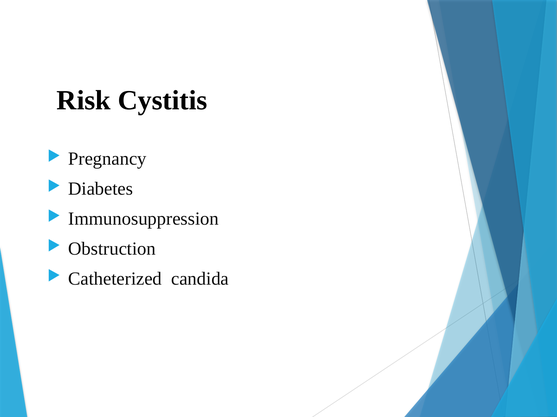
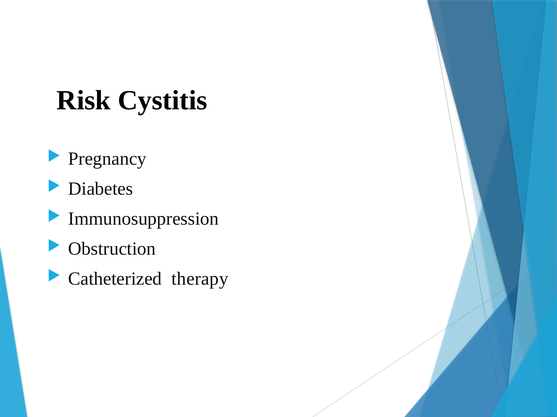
candida: candida -> therapy
